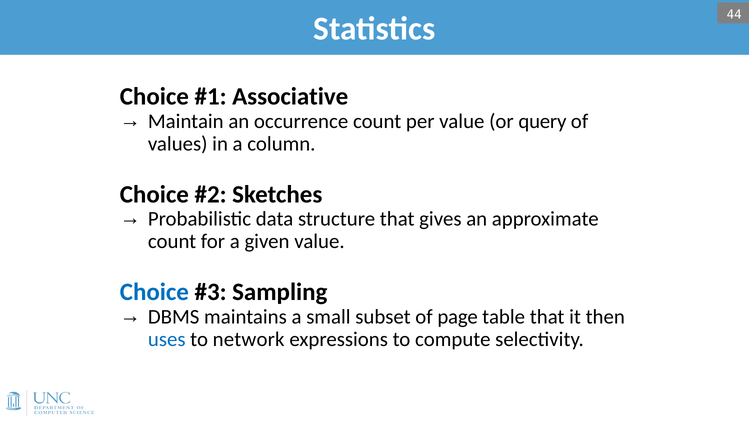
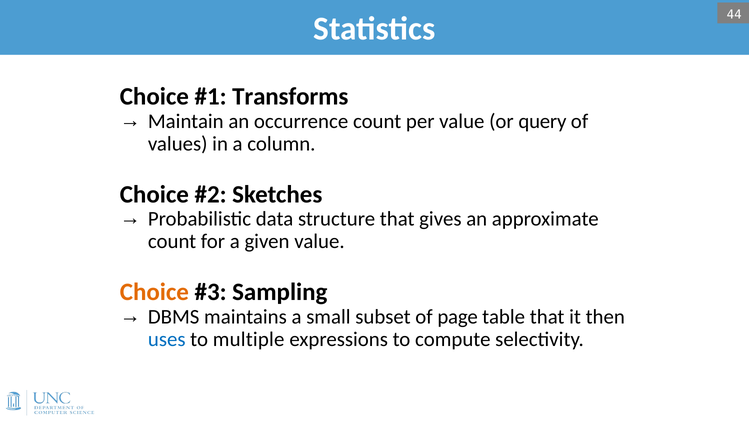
Associative: Associative -> Transforms
Choice at (154, 292) colour: blue -> orange
network: network -> multiple
